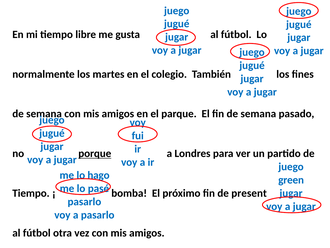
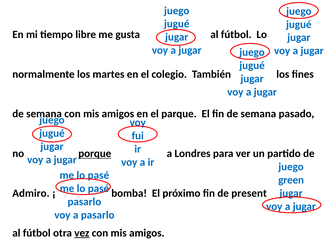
hago at (99, 175): hago -> pasé
Tiempo at (31, 193): Tiempo -> Admiro
vez underline: none -> present
